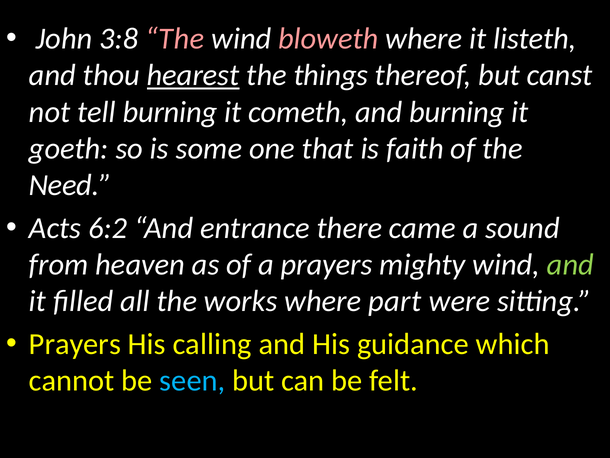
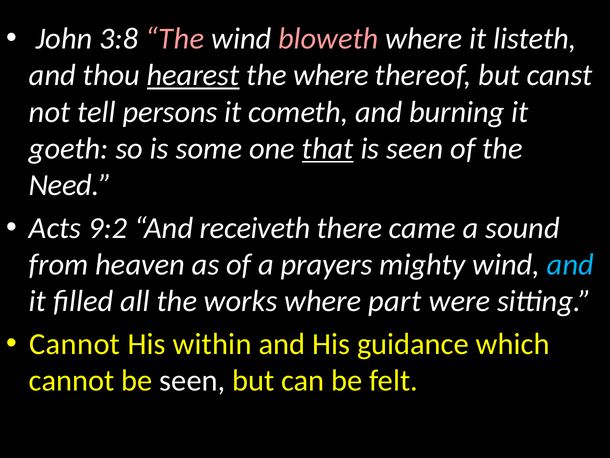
the things: things -> where
tell burning: burning -> persons
that underline: none -> present
is faith: faith -> seen
6:2: 6:2 -> 9:2
entrance: entrance -> receiveth
and at (570, 264) colour: light green -> light blue
Prayers at (75, 344): Prayers -> Cannot
calling: calling -> within
seen at (192, 380) colour: light blue -> white
